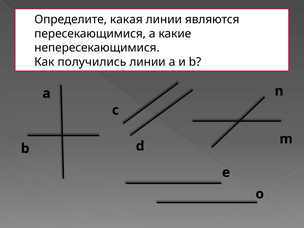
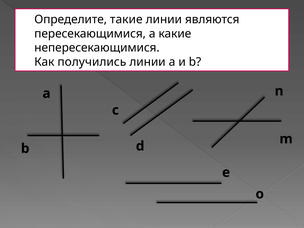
какая: какая -> такие
